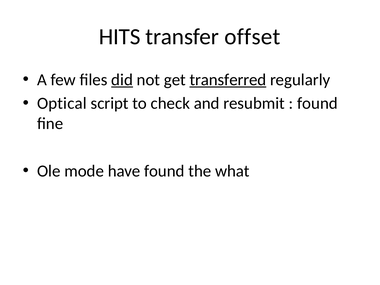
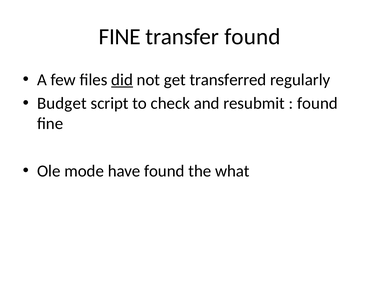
HITS at (120, 37): HITS -> FINE
transfer offset: offset -> found
transferred underline: present -> none
Optical: Optical -> Budget
